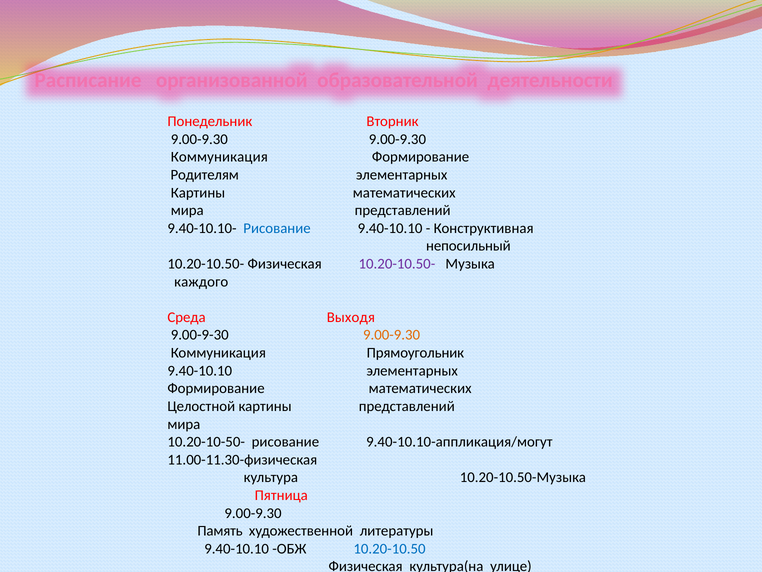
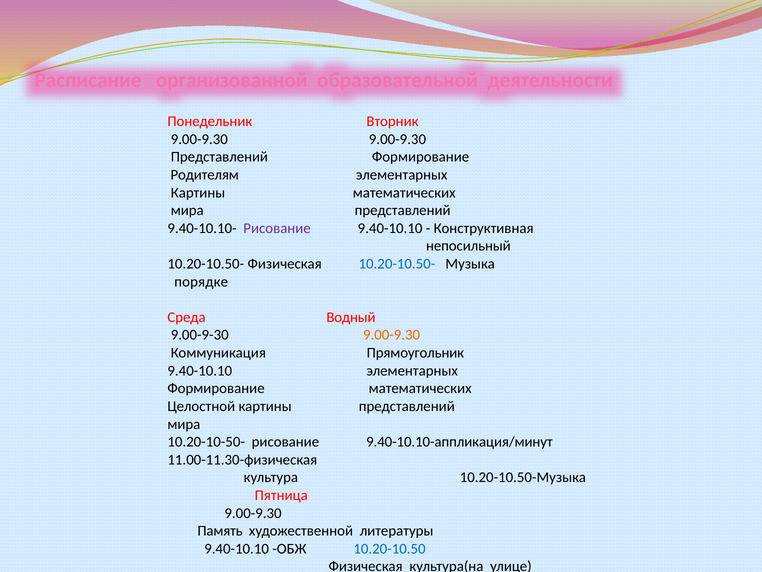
Коммуникация at (219, 157): Коммуникация -> Представлений
Рисование at (277, 228) colour: blue -> purple
10.20-10.50- at (397, 264) colour: purple -> blue
каждого: каждого -> порядке
Выходя: Выходя -> Водный
9.40-10.10-аппликация/могут: 9.40-10.10-аппликация/могут -> 9.40-10.10-аппликация/минут
